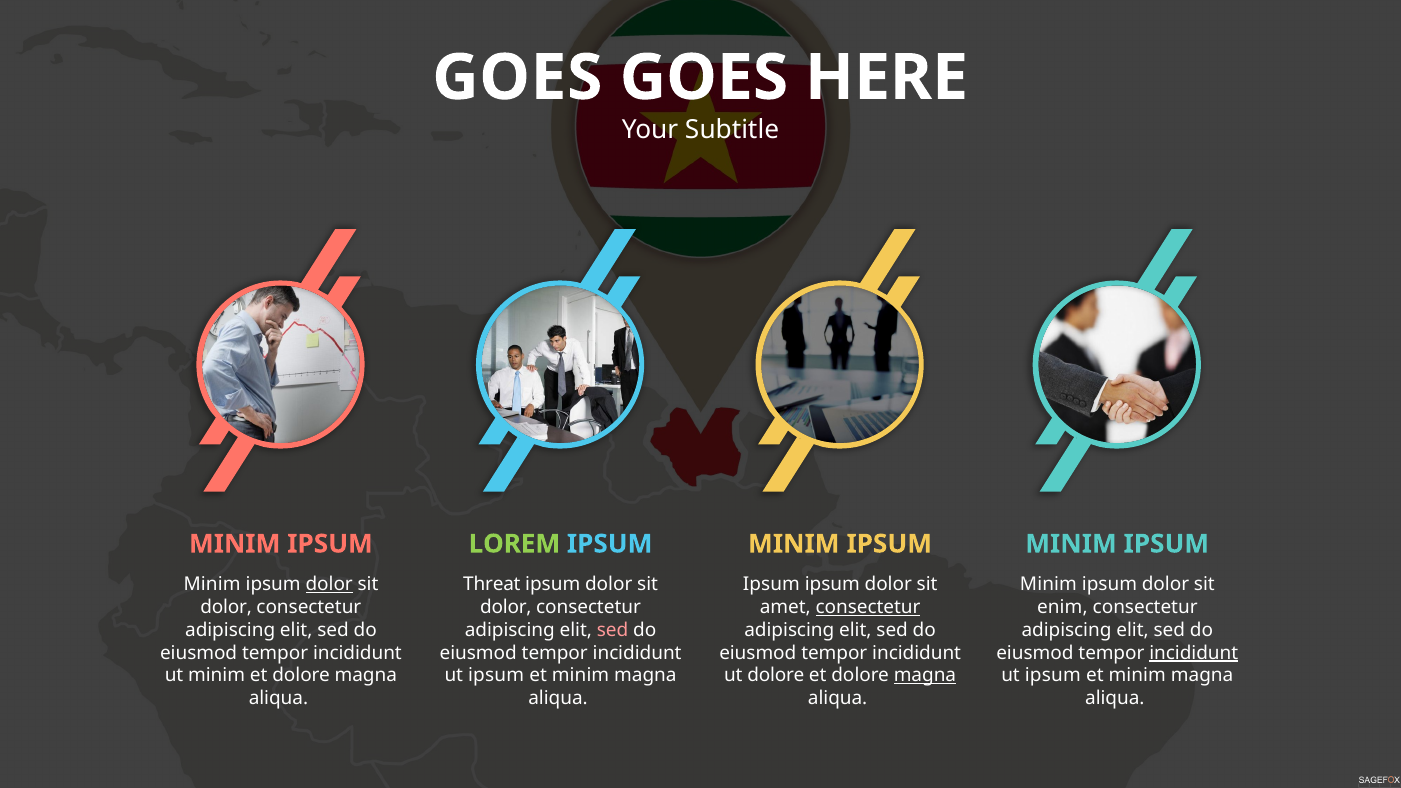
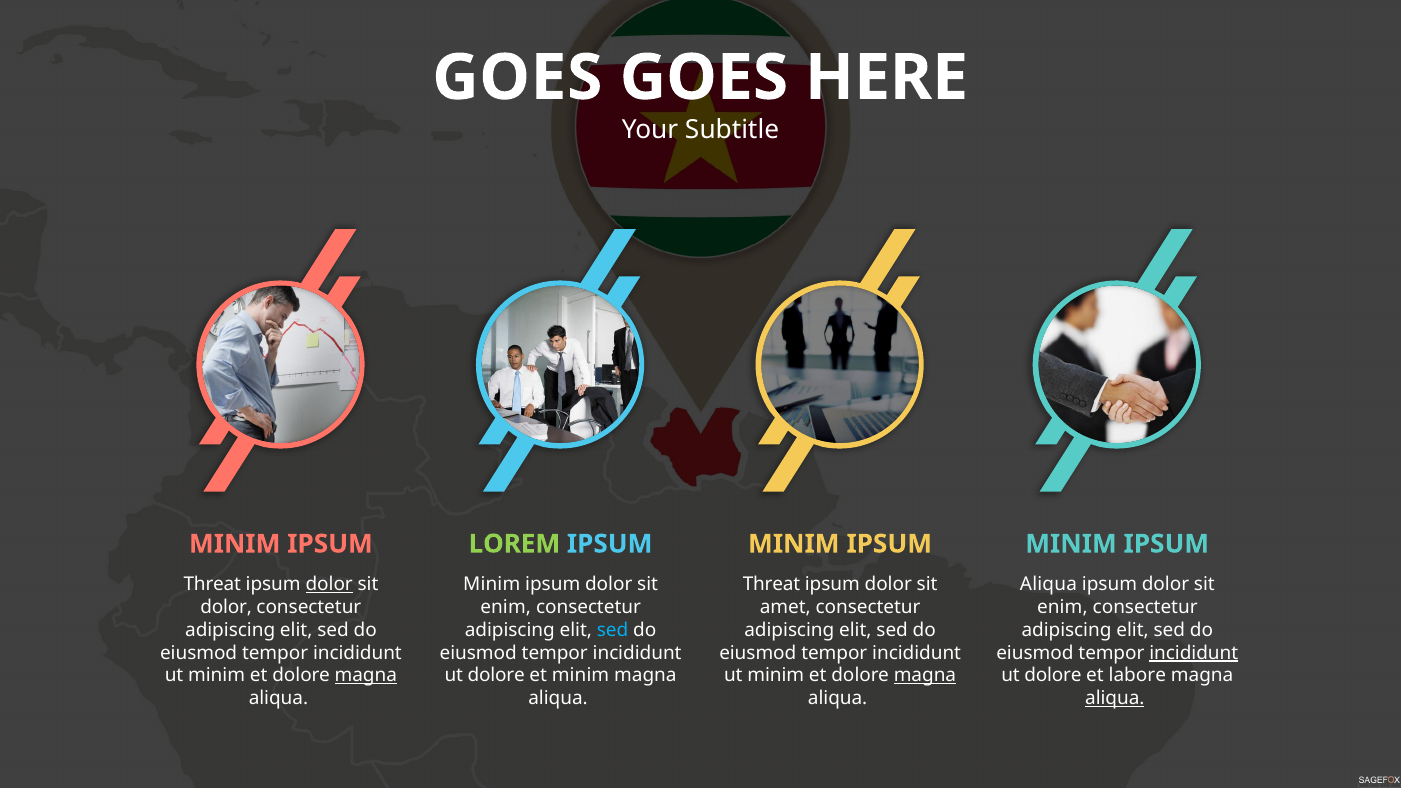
Minim at (212, 585): Minim -> Threat
Threat at (492, 585): Threat -> Minim
Ipsum at (771, 585): Ipsum -> Threat
Minim at (1048, 585): Minim -> Aliqua
dolor at (506, 607): dolor -> enim
consectetur at (868, 607) underline: present -> none
sed at (613, 630) colour: pink -> light blue
magna at (366, 676) underline: none -> present
ipsum at (496, 676): ipsum -> dolore
dolore at (776, 676): dolore -> minim
ipsum at (1053, 676): ipsum -> dolore
minim at (1137, 676): minim -> labore
aliqua at (1115, 698) underline: none -> present
